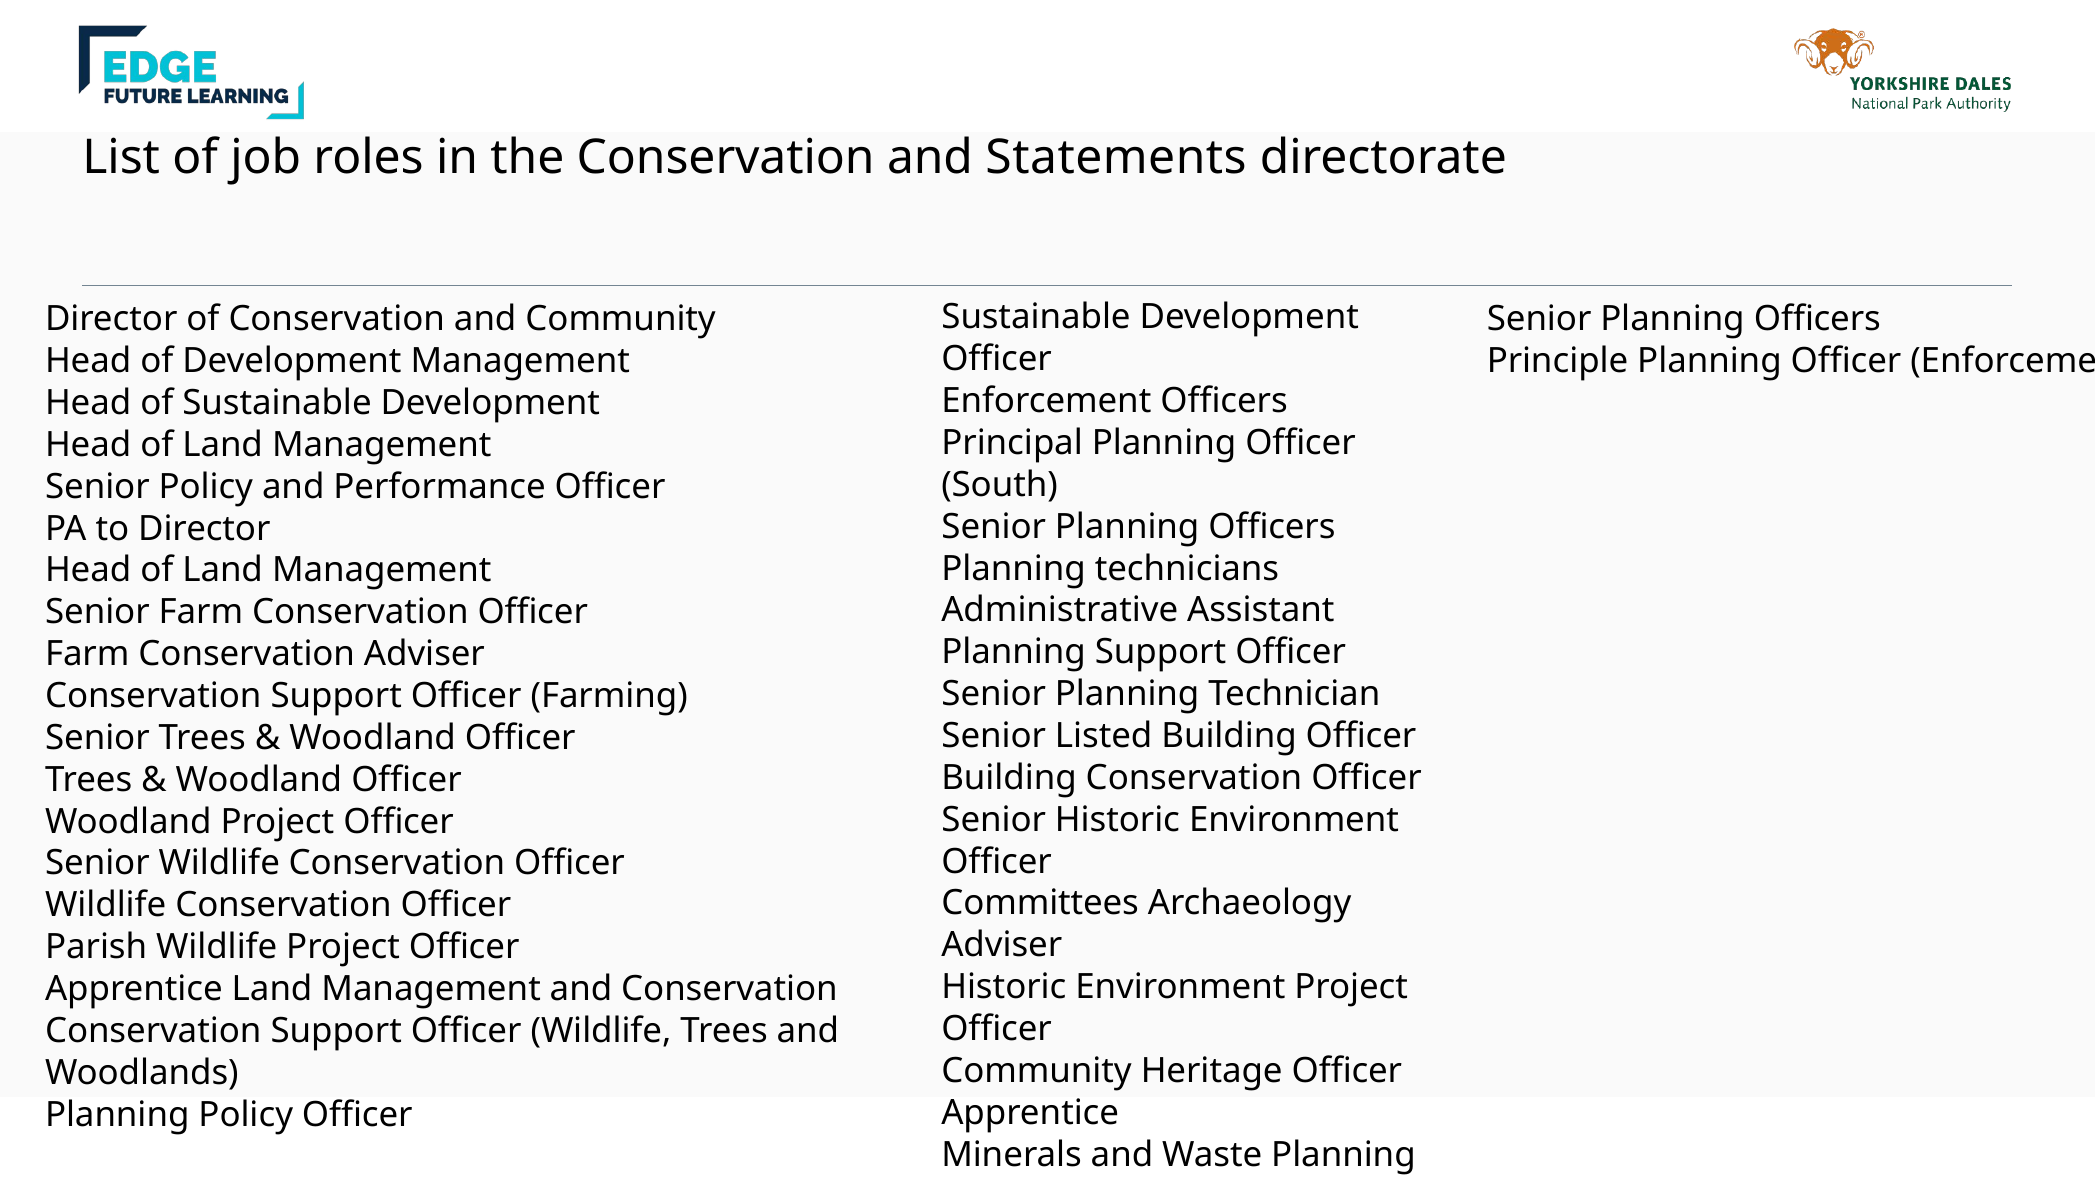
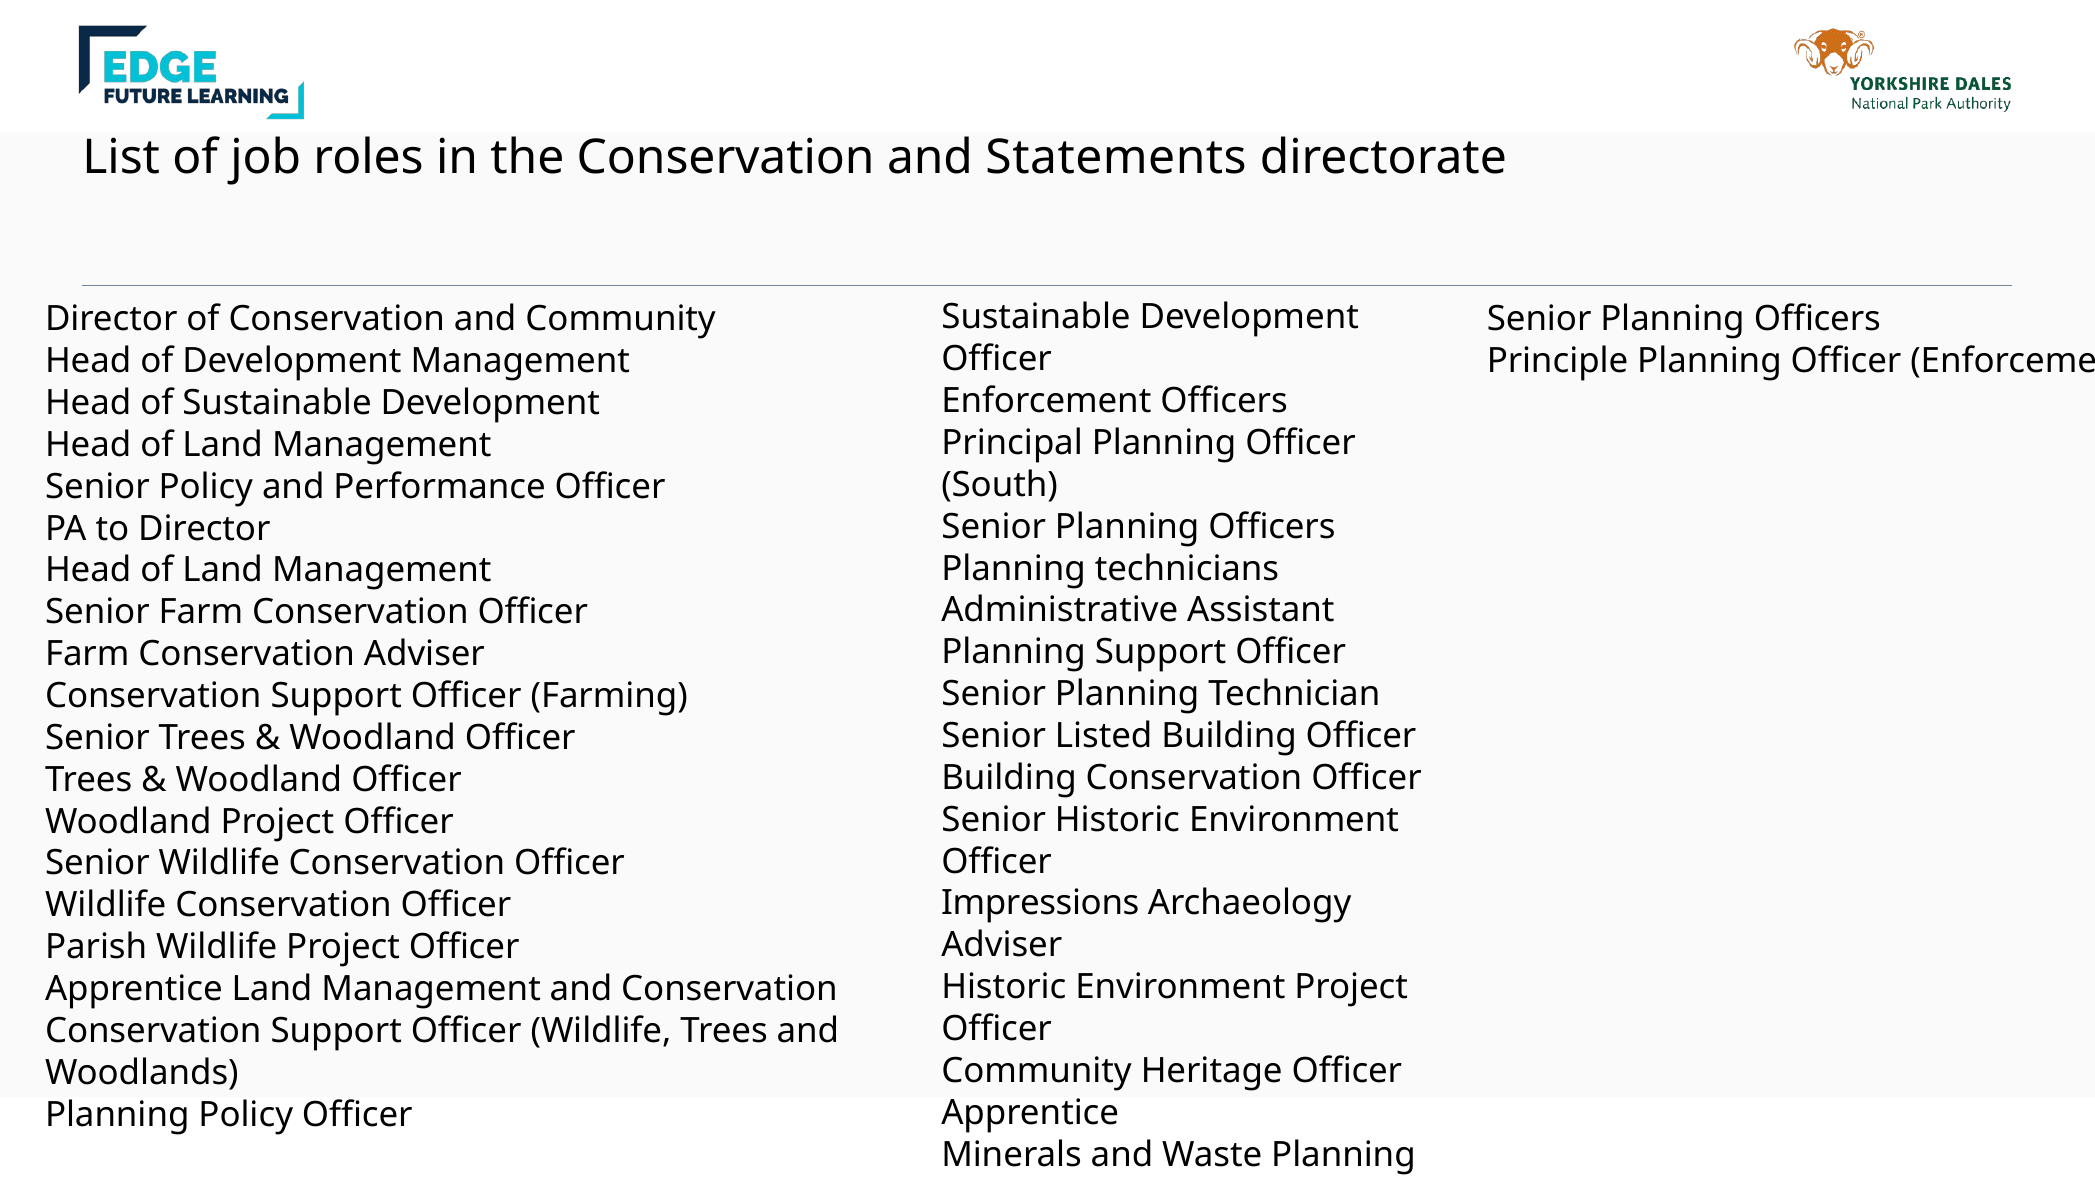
Committees: Committees -> Impressions
